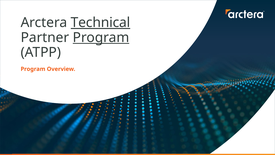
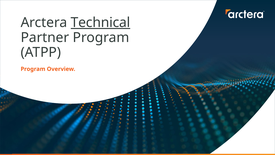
Program at (101, 37) underline: present -> none
